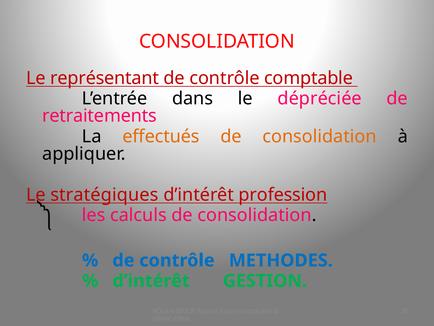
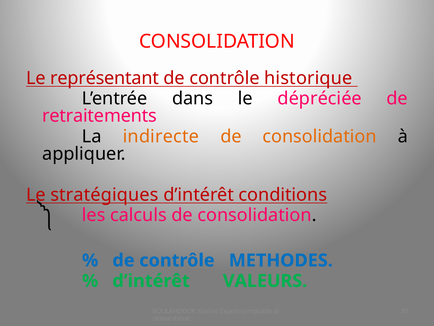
comptable: comptable -> historique
effectués: effectués -> indirecte
profession: profession -> conditions
GESTION: GESTION -> VALEURS
